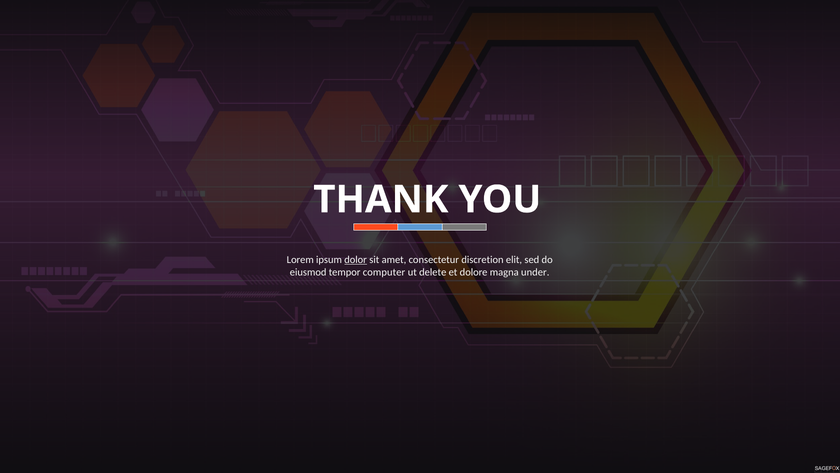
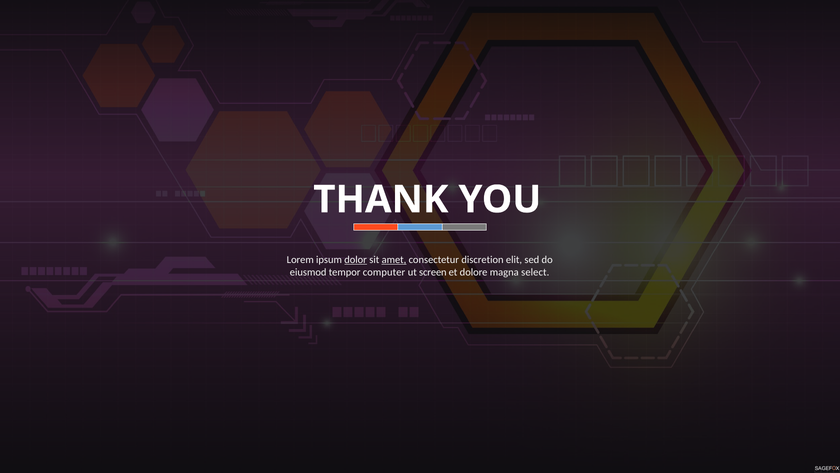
amet underline: none -> present
delete: delete -> screen
under: under -> select
